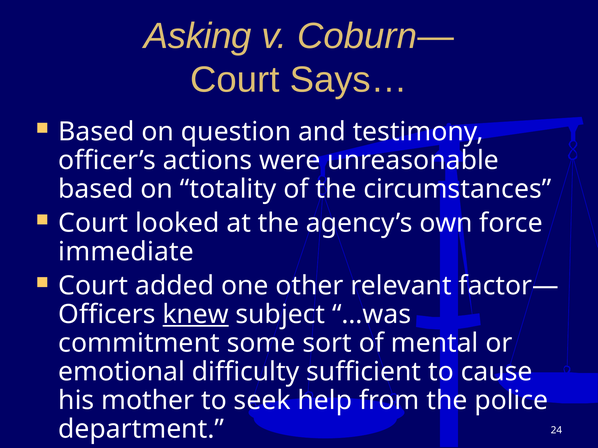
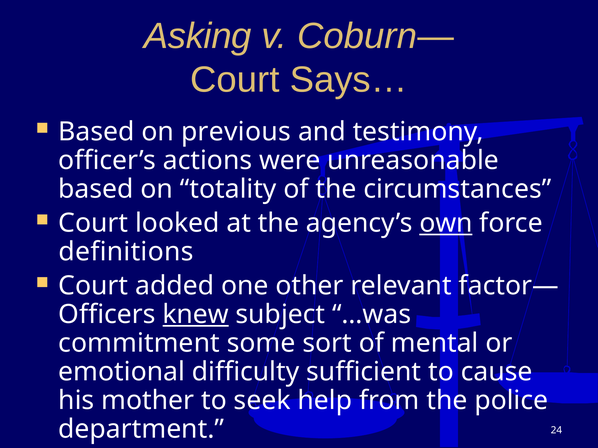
question: question -> previous
own underline: none -> present
immediate: immediate -> definitions
